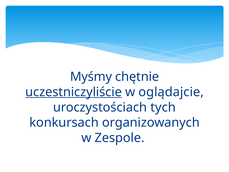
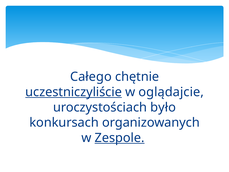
Myśmy: Myśmy -> Całego
tych: tych -> było
Zespole underline: none -> present
